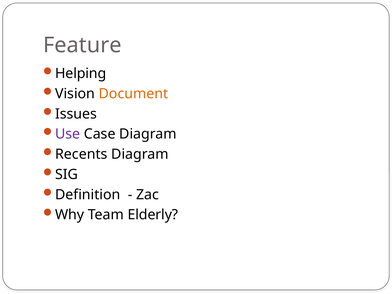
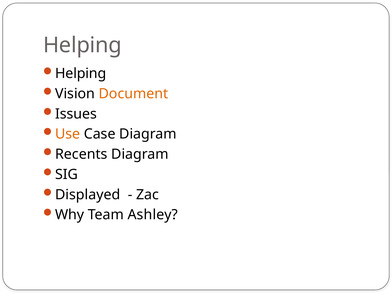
Feature at (82, 45): Feature -> Helping
Use colour: purple -> orange
Definition: Definition -> Displayed
Elderly: Elderly -> Ashley
